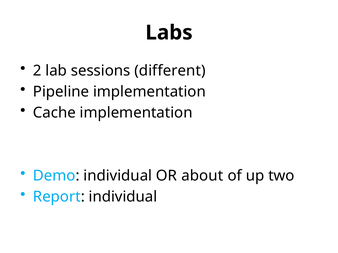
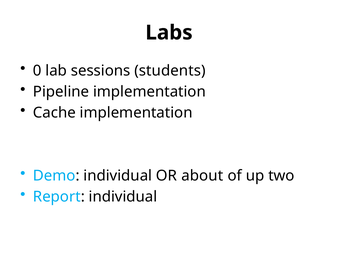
2: 2 -> 0
different: different -> students
